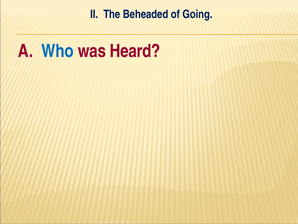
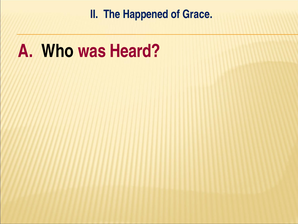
Beheaded: Beheaded -> Happened
Going: Going -> Grace
Who colour: blue -> black
